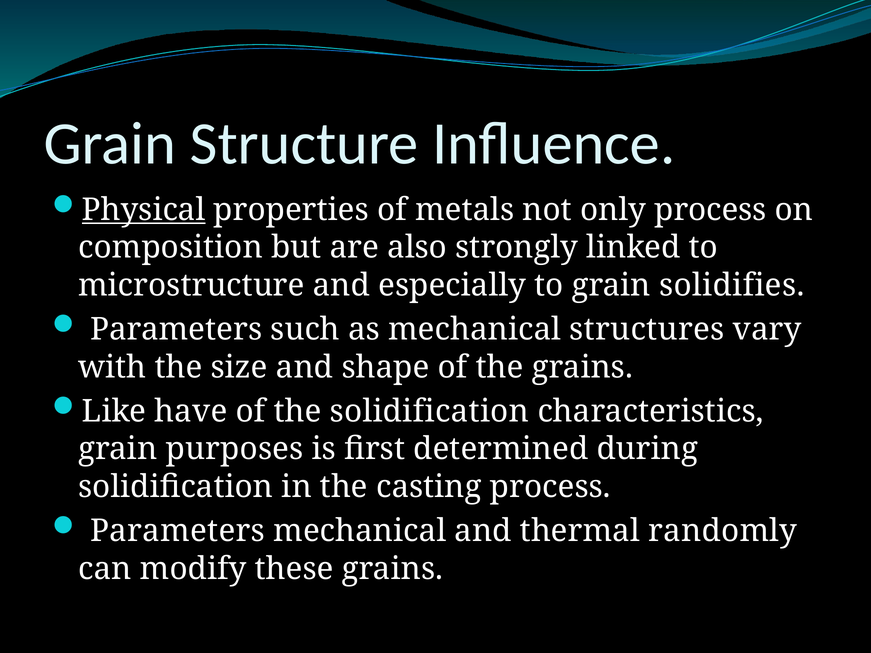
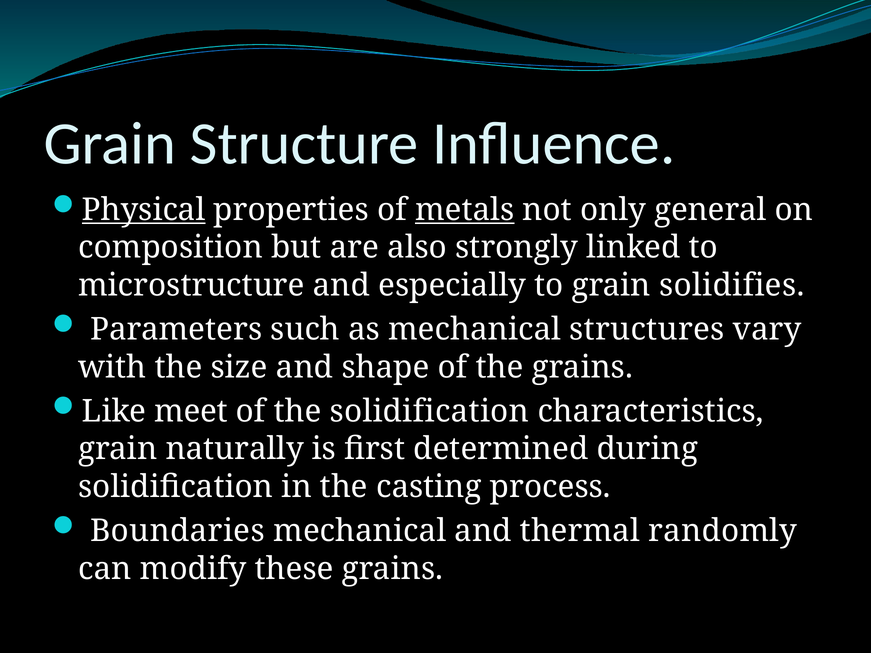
metals underline: none -> present
only process: process -> general
have: have -> meet
purposes: purposes -> naturally
Parameters at (177, 531): Parameters -> Boundaries
